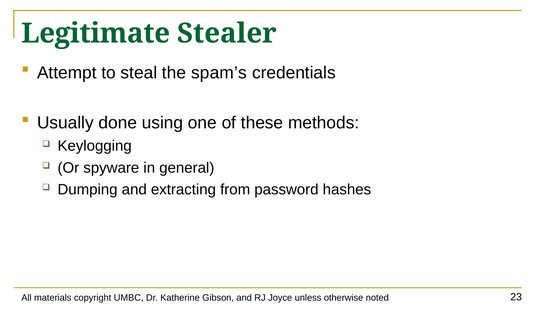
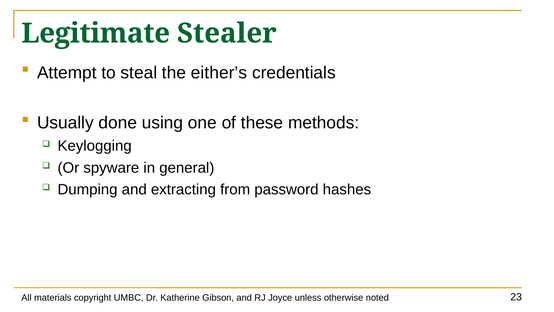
spam’s: spam’s -> either’s
